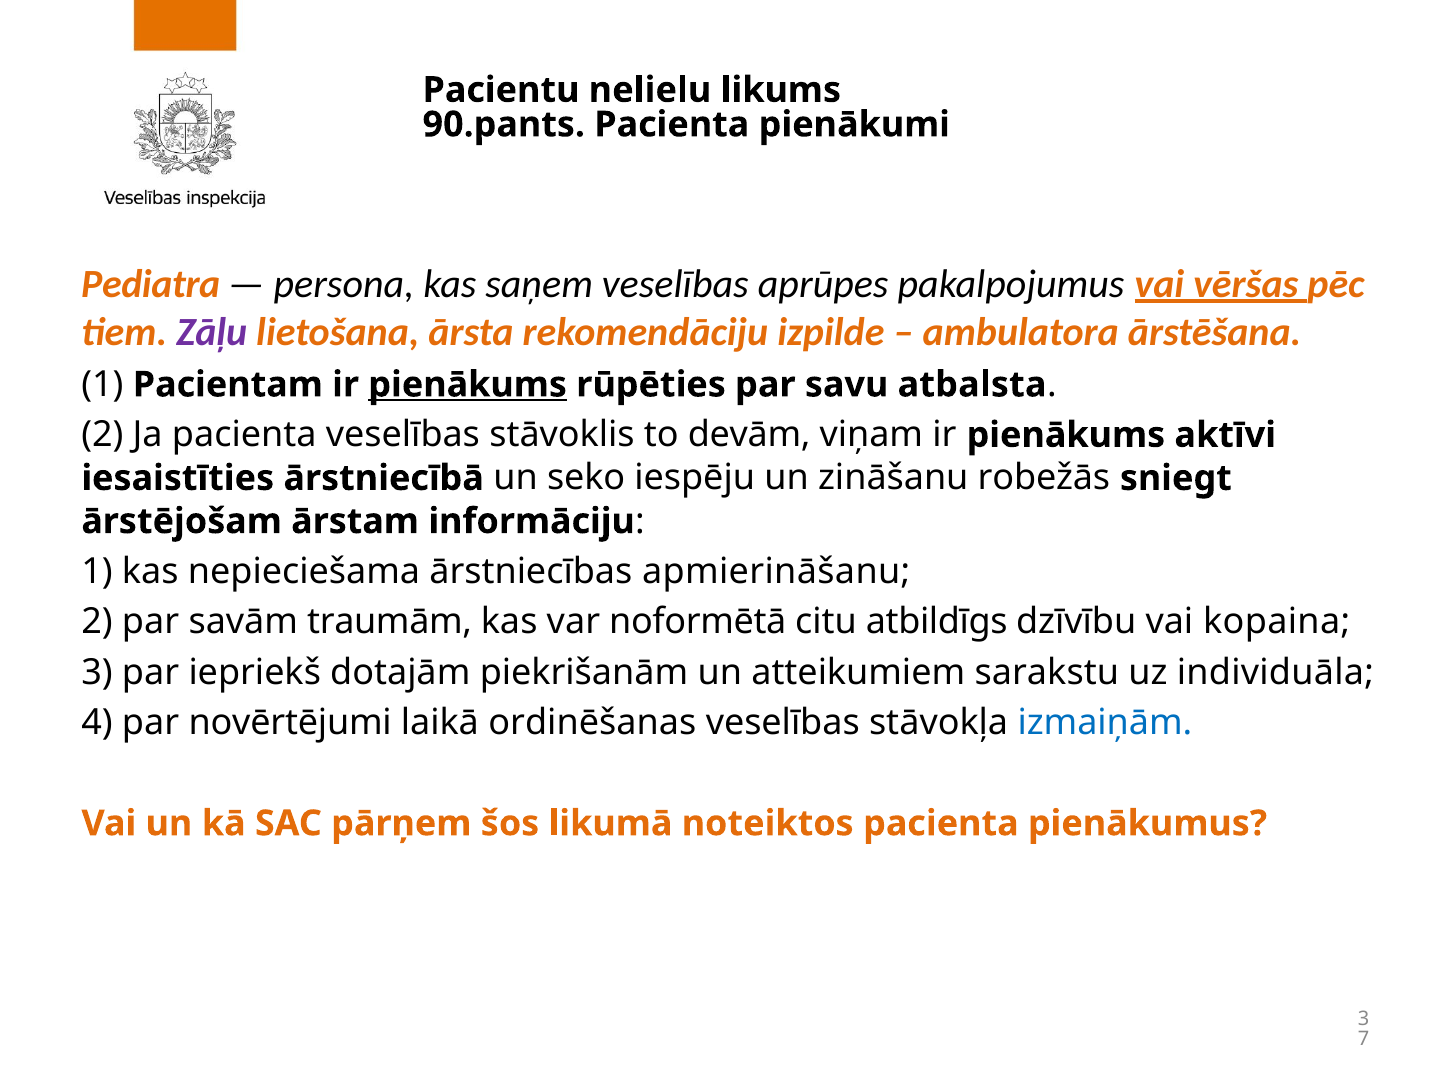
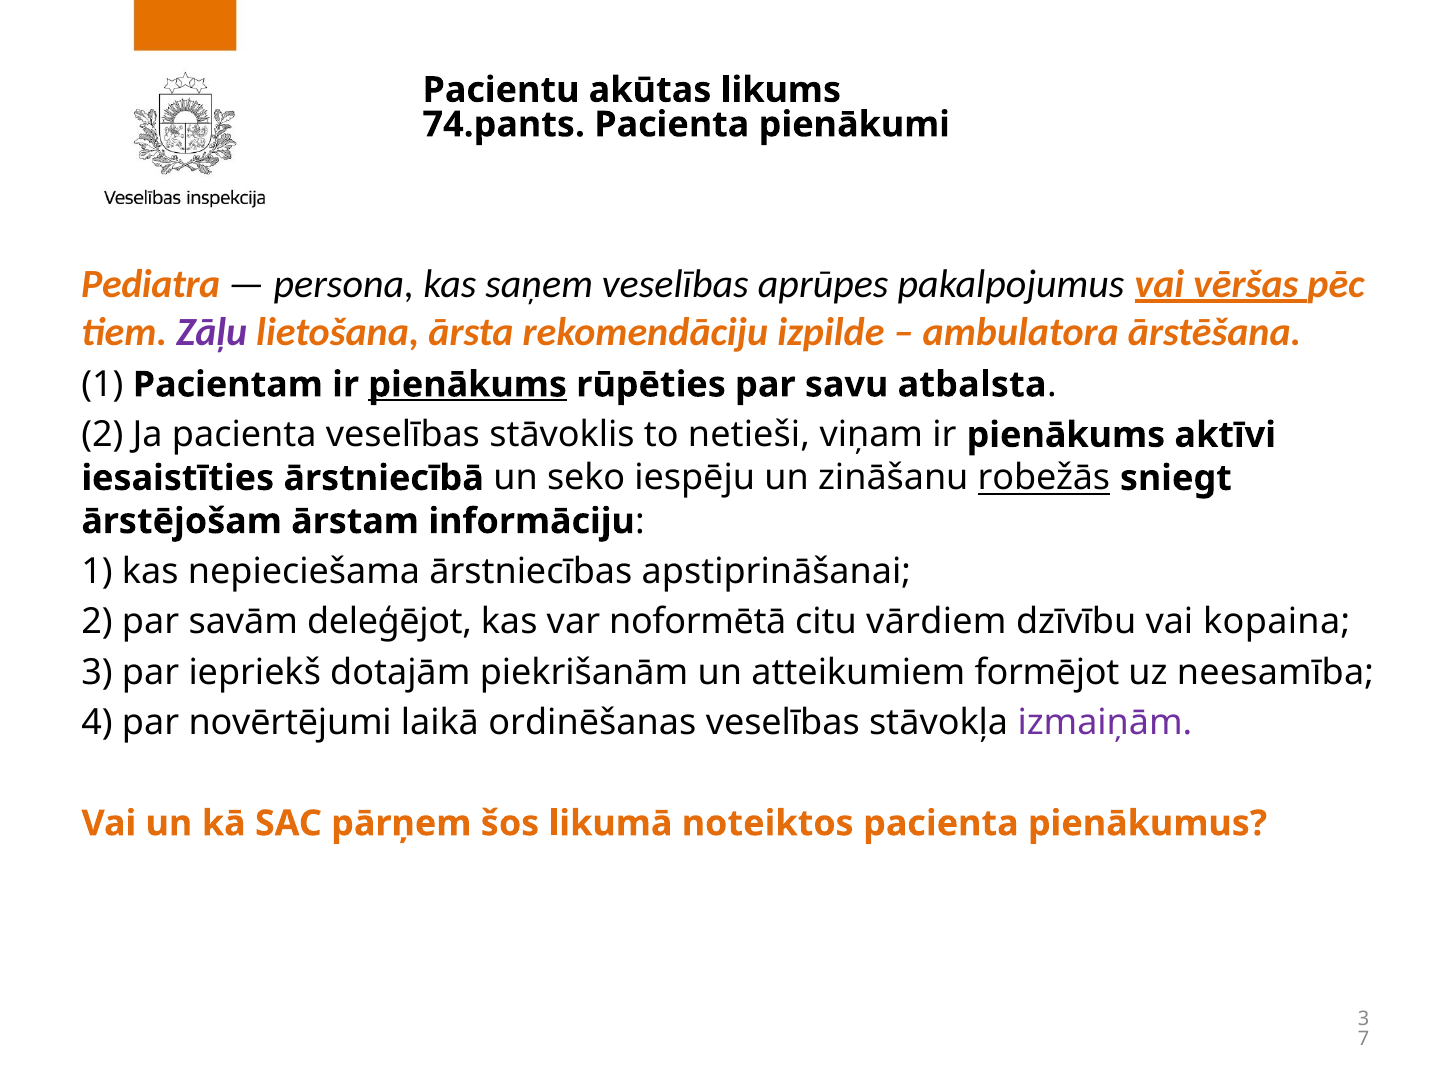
nelielu: nelielu -> akūtas
90.pants: 90.pants -> 74.pants
devām: devām -> netieši
robežās underline: none -> present
apmierināšanu: apmierināšanu -> apstiprināšanai
traumām: traumām -> deleģējot
atbildīgs: atbildīgs -> vārdiem
sarakstu: sarakstu -> formējot
individuāla: individuāla -> neesamība
izmaiņām colour: blue -> purple
